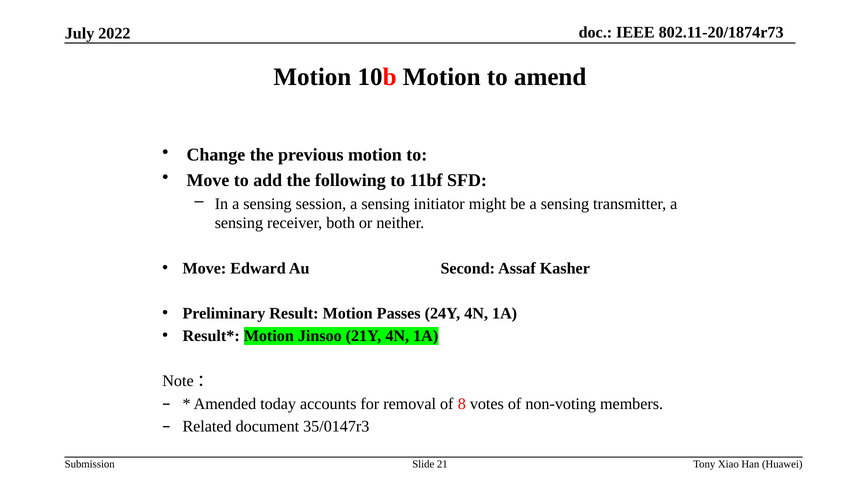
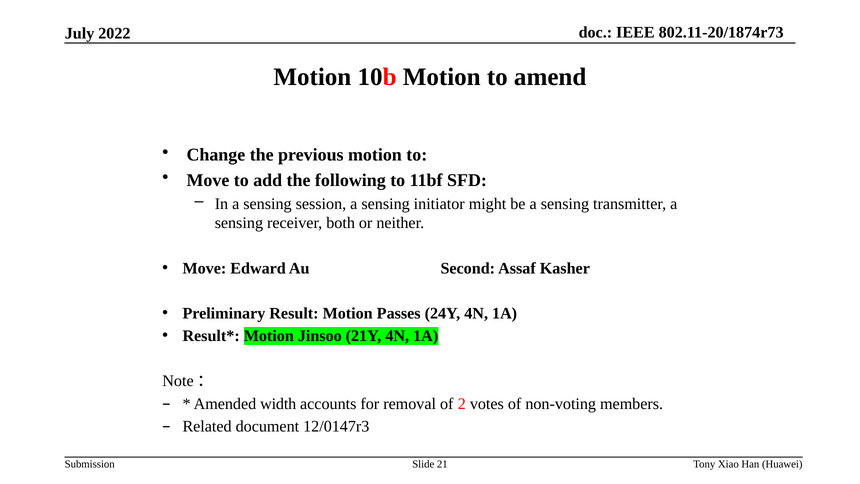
today: today -> width
8: 8 -> 2
35/0147r3: 35/0147r3 -> 12/0147r3
